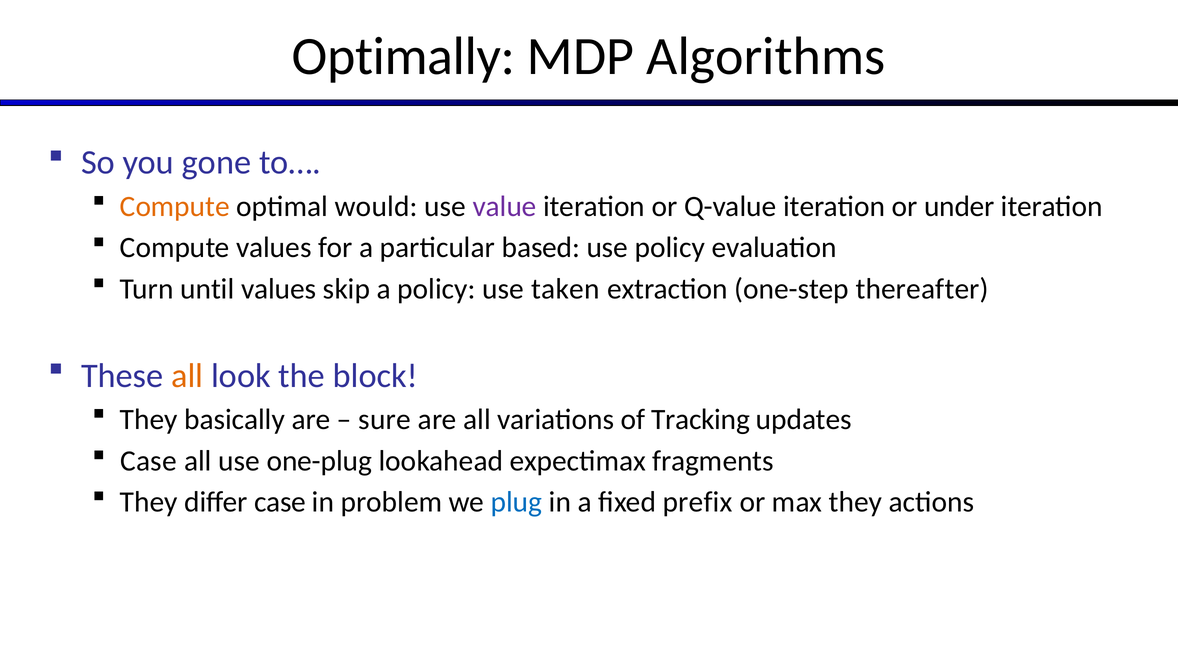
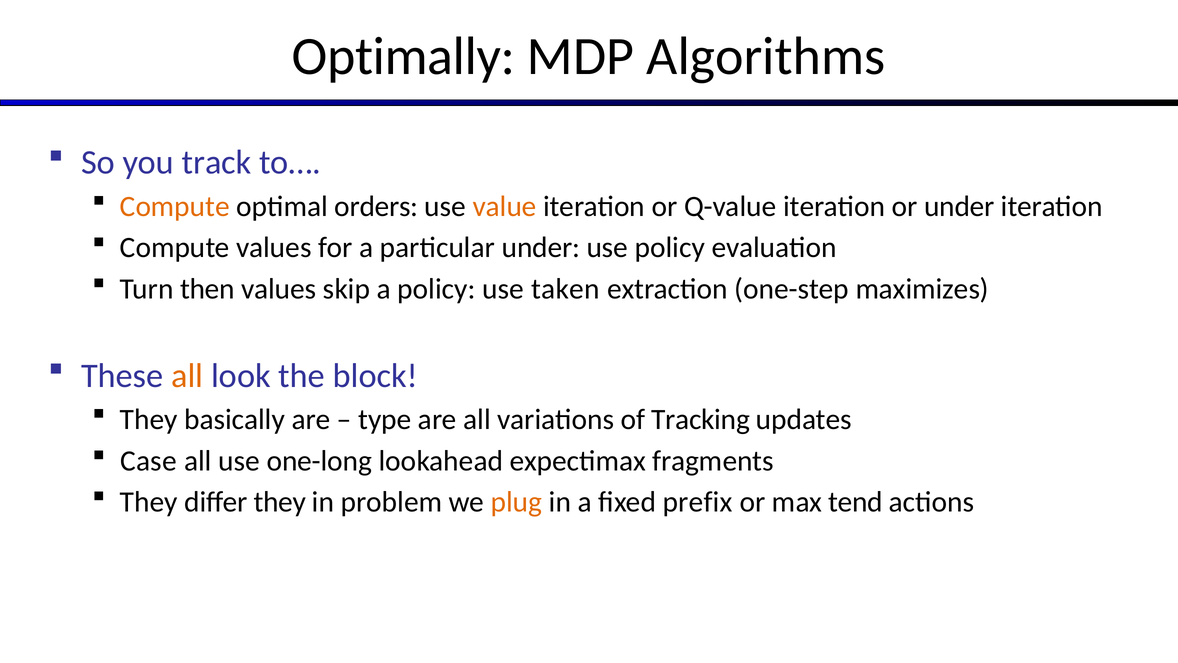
gone: gone -> track
would: would -> orders
value colour: purple -> orange
particular based: based -> under
until: until -> then
thereafter: thereafter -> maximizes
sure: sure -> type
one-plug: one-plug -> one-long
differ case: case -> they
plug colour: blue -> orange
max they: they -> tend
